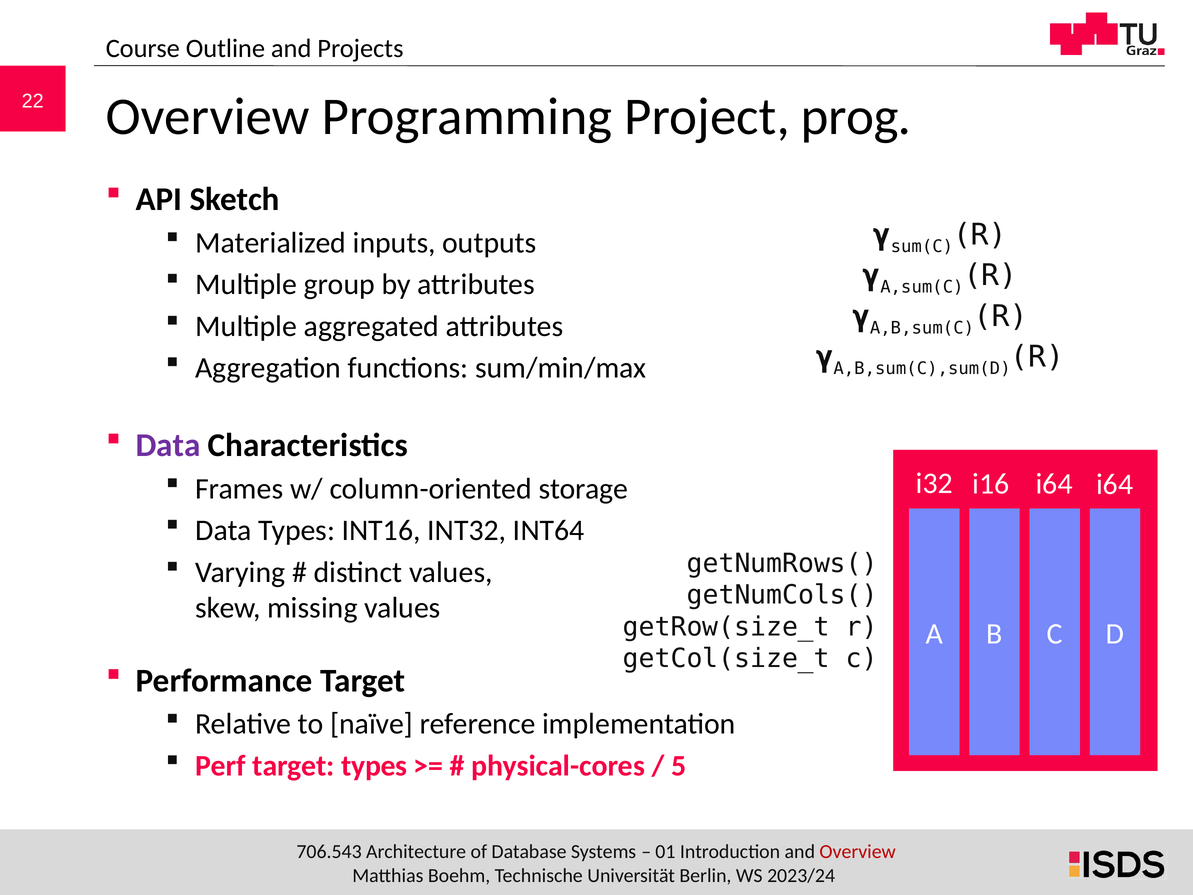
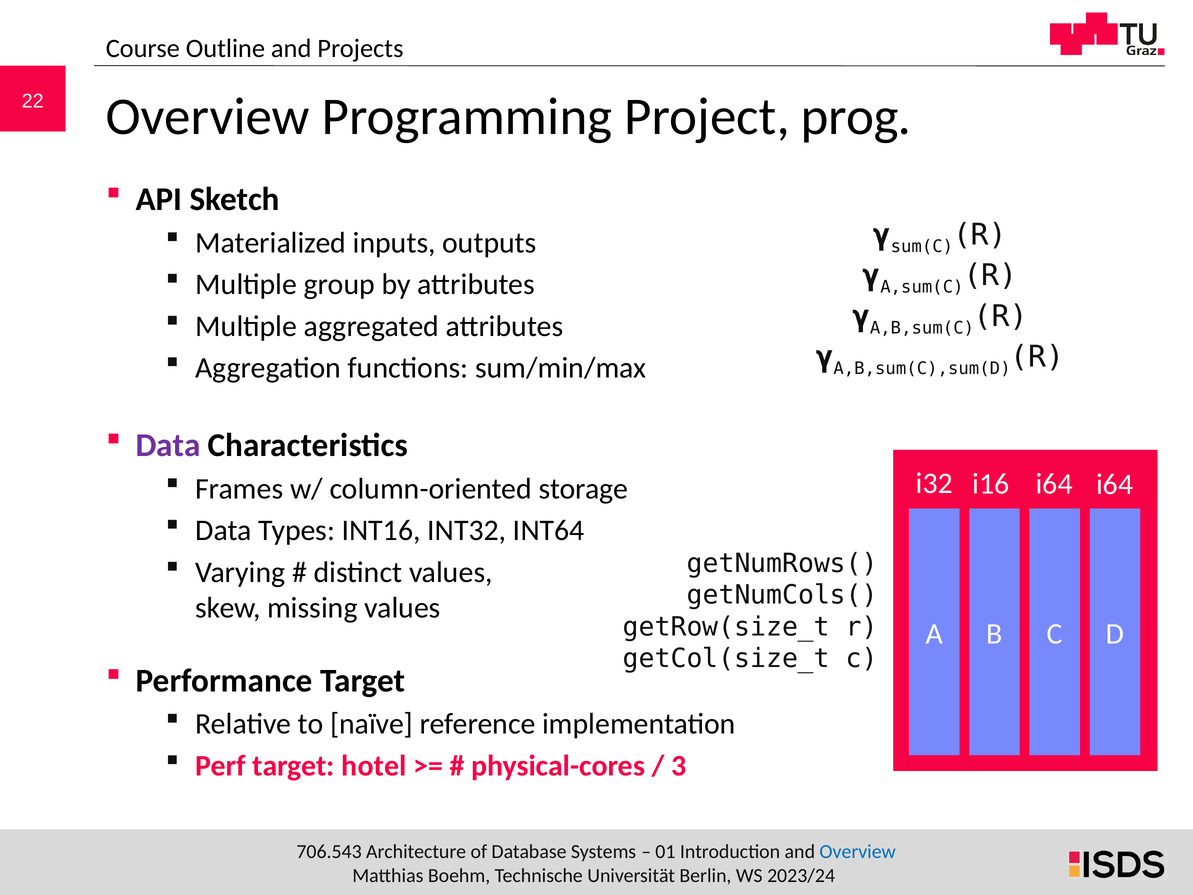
target types: types -> hotel
5: 5 -> 3
Overview at (858, 852) colour: red -> blue
